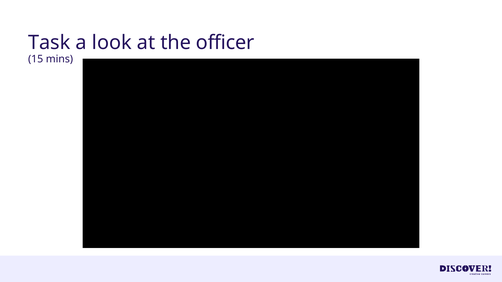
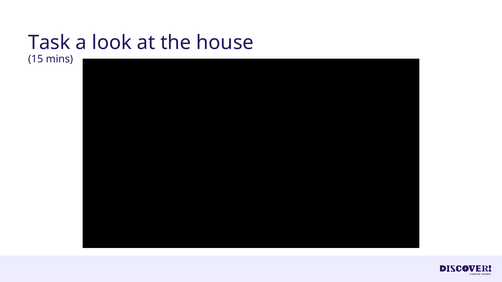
officer: officer -> house
